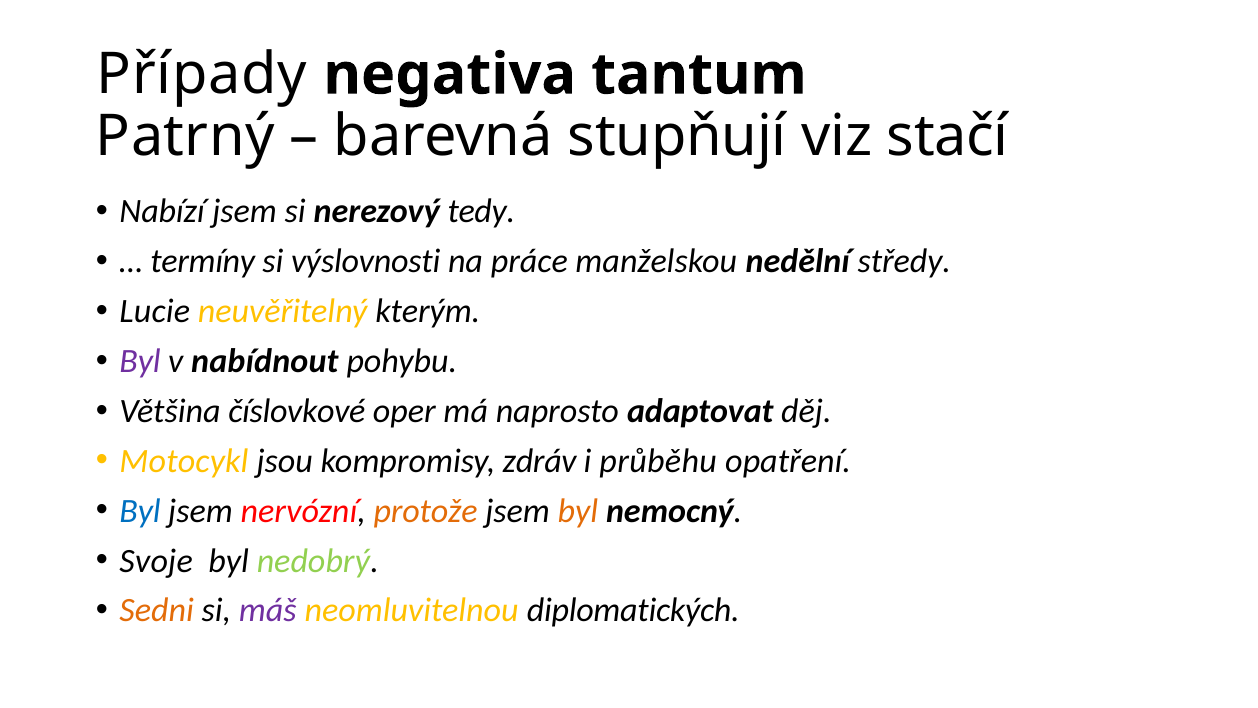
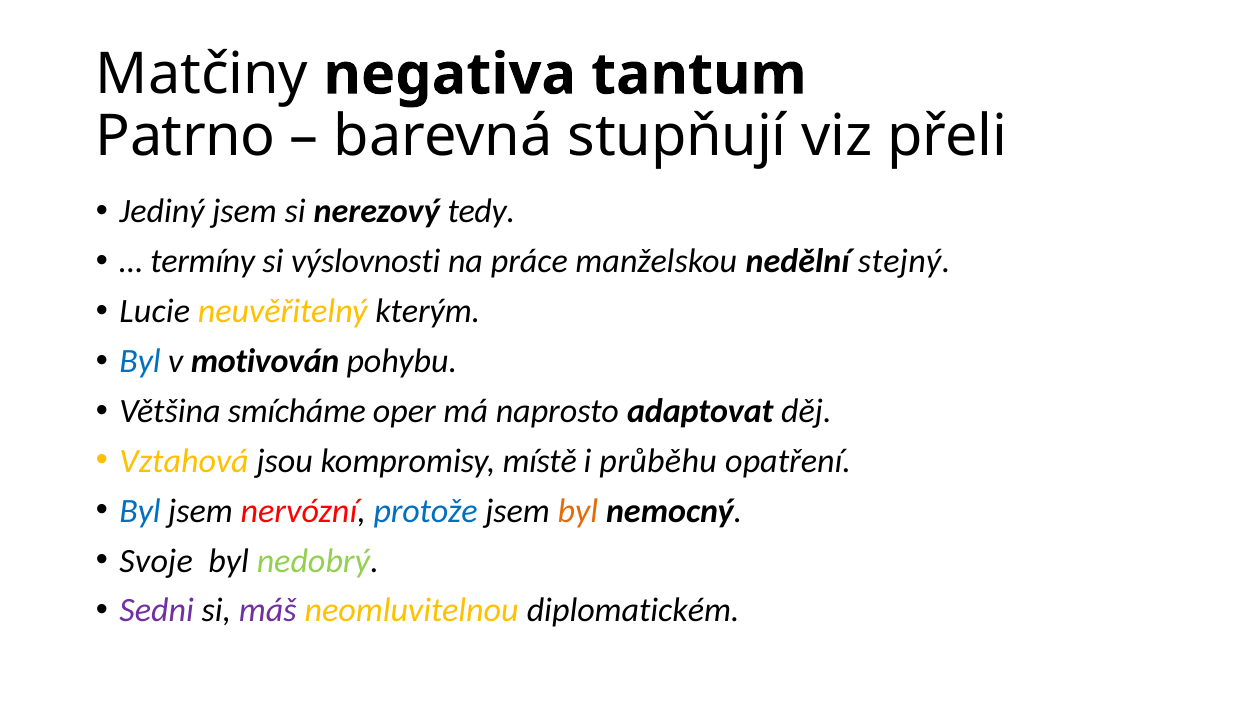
Případy: Případy -> Matčiny
Patrný: Patrný -> Patrno
stačí: stačí -> přeli
Nabízí: Nabízí -> Jediný
středy: středy -> stejný
Byl at (140, 361) colour: purple -> blue
nabídnout: nabídnout -> motivován
číslovkové: číslovkové -> smícháme
Motocykl: Motocykl -> Vztahová
zdráv: zdráv -> místě
protože colour: orange -> blue
Sedni colour: orange -> purple
diplomatických: diplomatických -> diplomatickém
